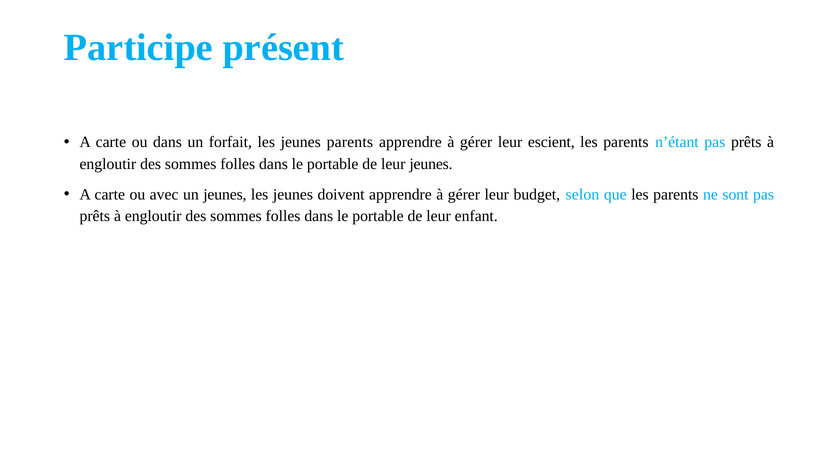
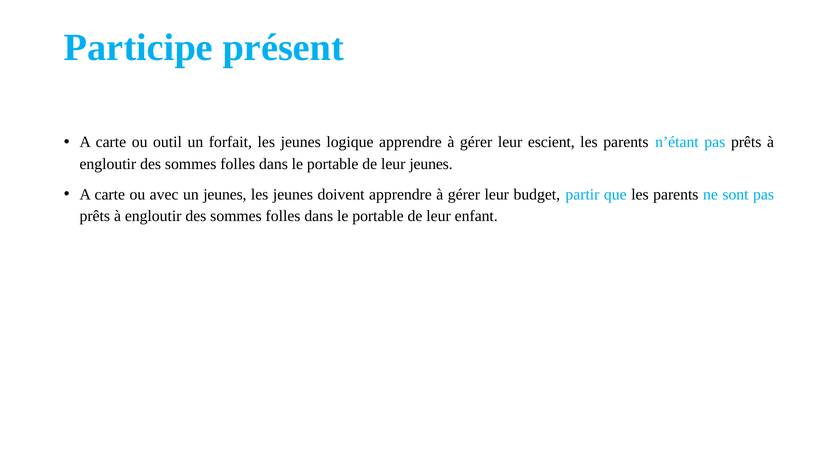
ou dans: dans -> outil
jeunes parents: parents -> logique
selon: selon -> partir
